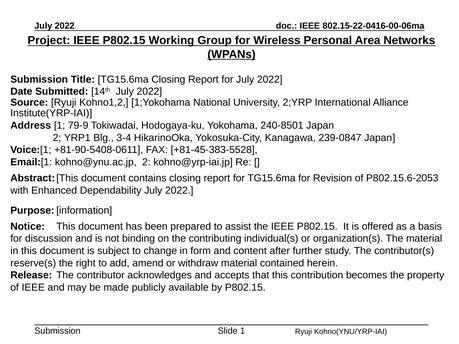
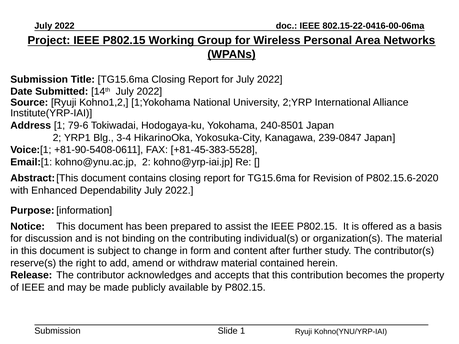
79-9: 79-9 -> 79-6
P802.15.6-2053: P802.15.6-2053 -> P802.15.6-2020
